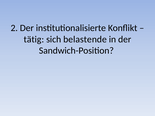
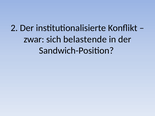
tätig: tätig -> zwar
